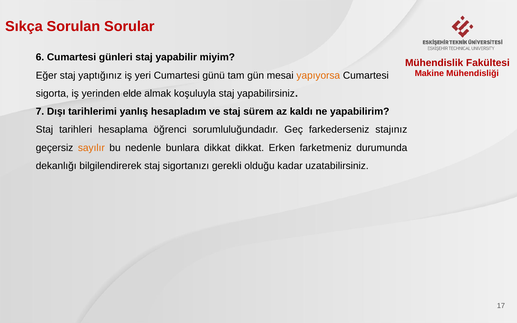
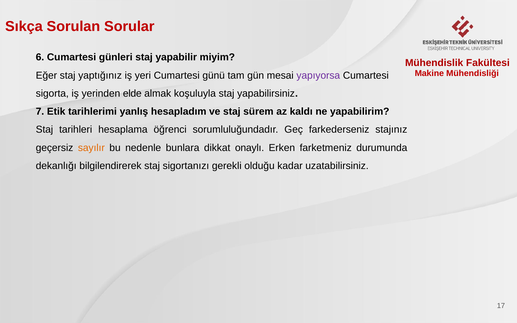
yapıyorsa colour: orange -> purple
Dışı: Dışı -> Etik
dikkat dikkat: dikkat -> onaylı
